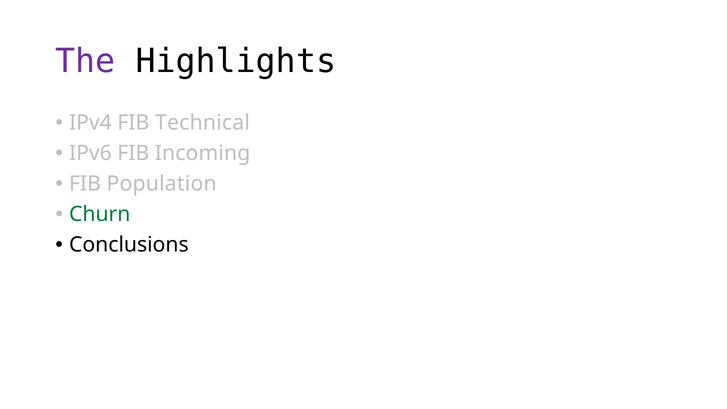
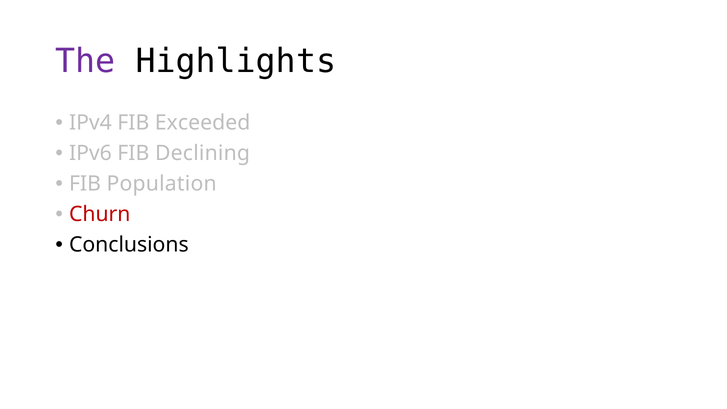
Technical: Technical -> Exceeded
Incoming: Incoming -> Declining
Churn colour: green -> red
